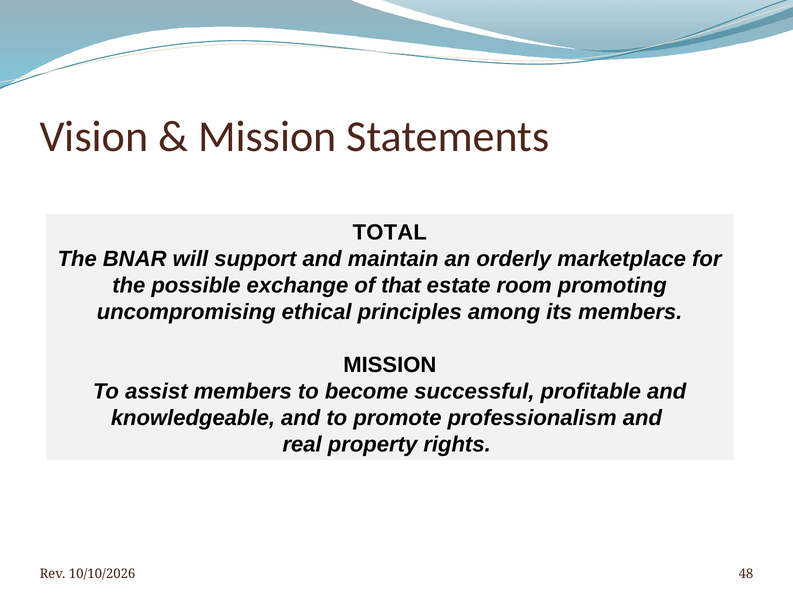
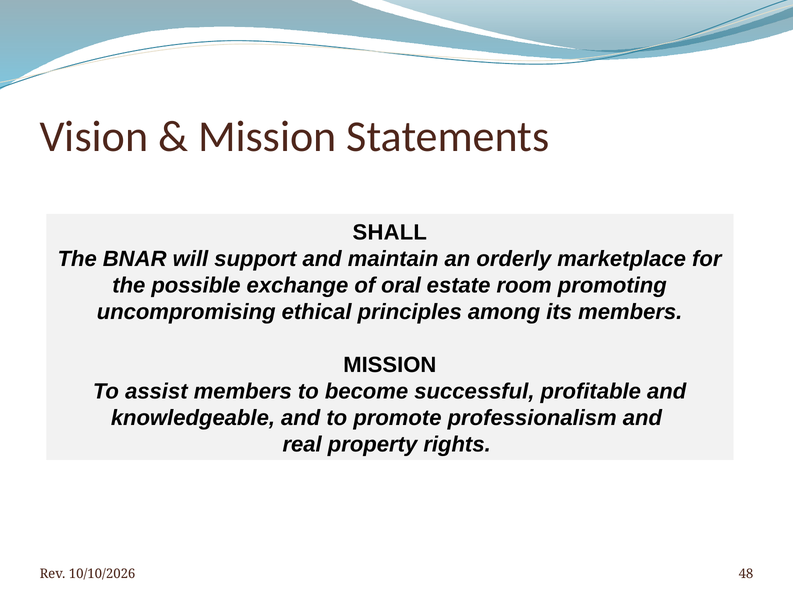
TOTAL: TOTAL -> SHALL
that: that -> oral
